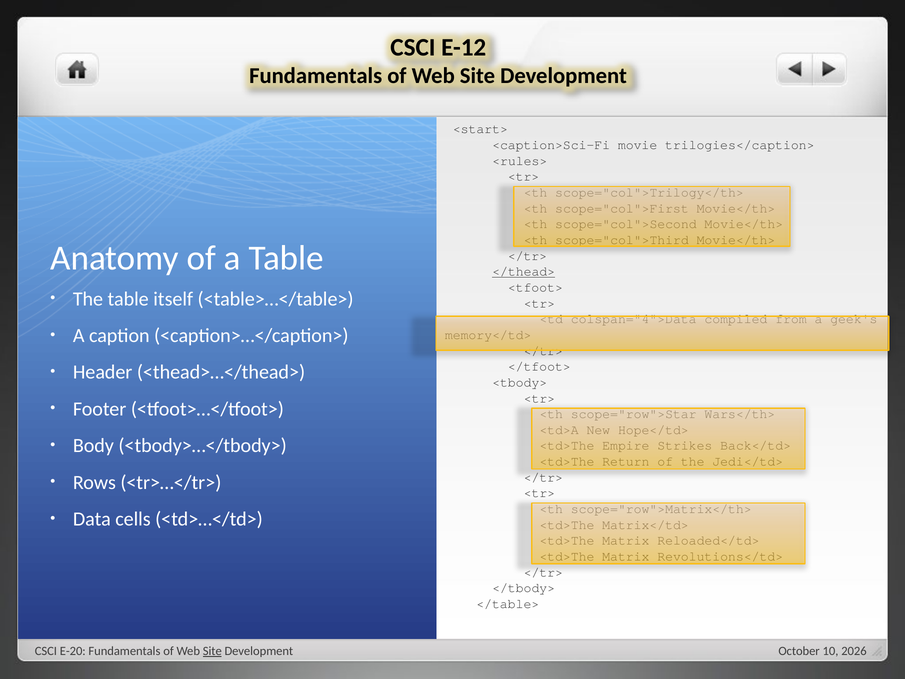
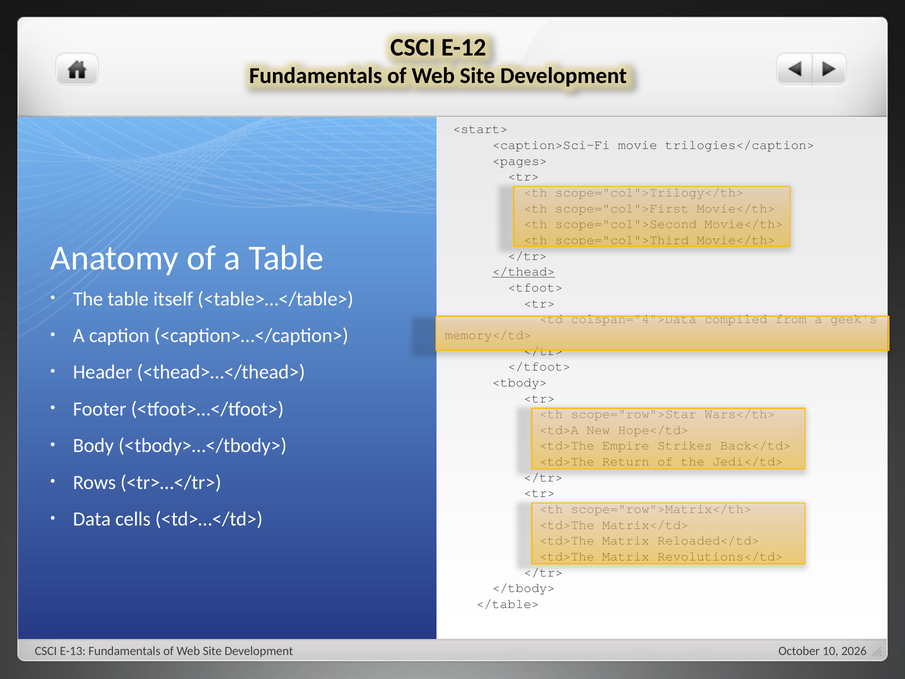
<rules>: <rules> -> <pages>
E-20: E-20 -> E-13
Site at (212, 651) underline: present -> none
